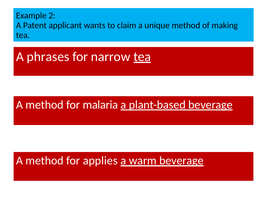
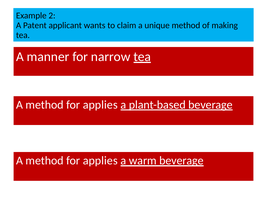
phrases: phrases -> manner
malaria at (100, 104): malaria -> applies
